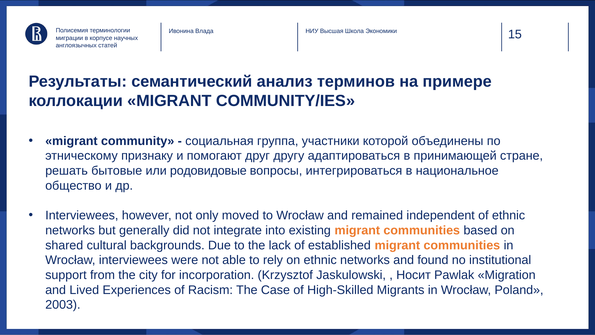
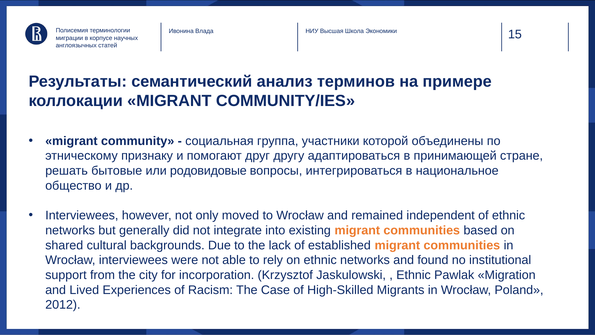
Носит at (414, 275): Носит -> Ethnic
2003: 2003 -> 2012
